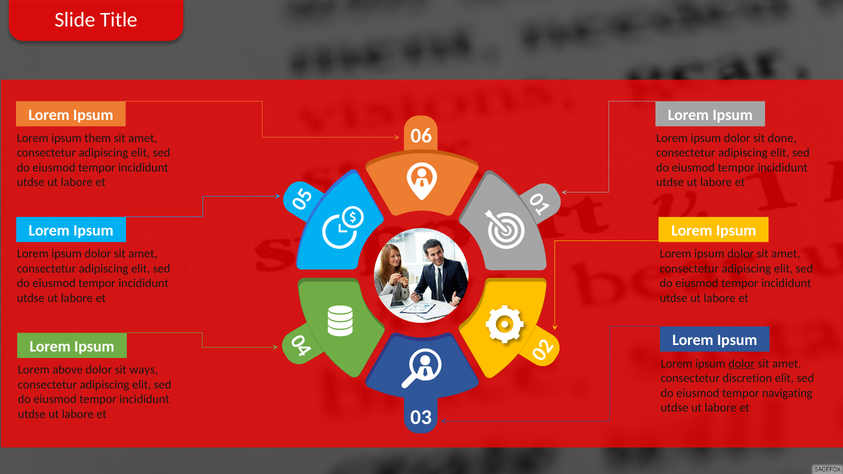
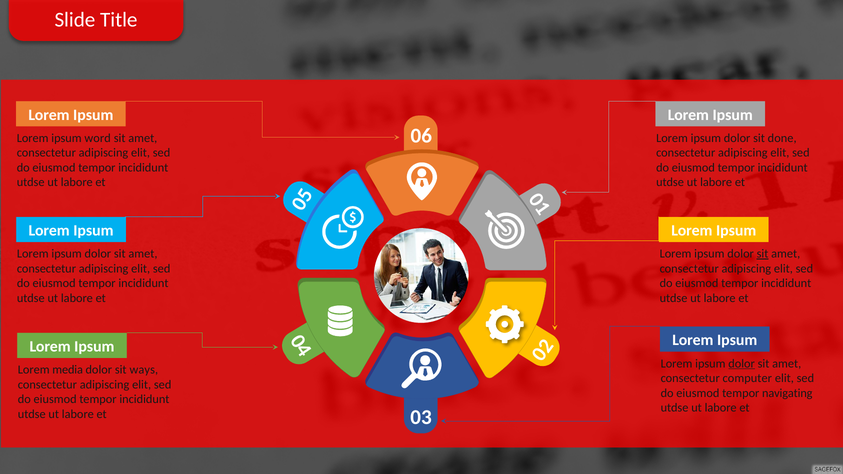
them: them -> word
sit at (763, 254) underline: none -> present
above: above -> media
discretion: discretion -> computer
